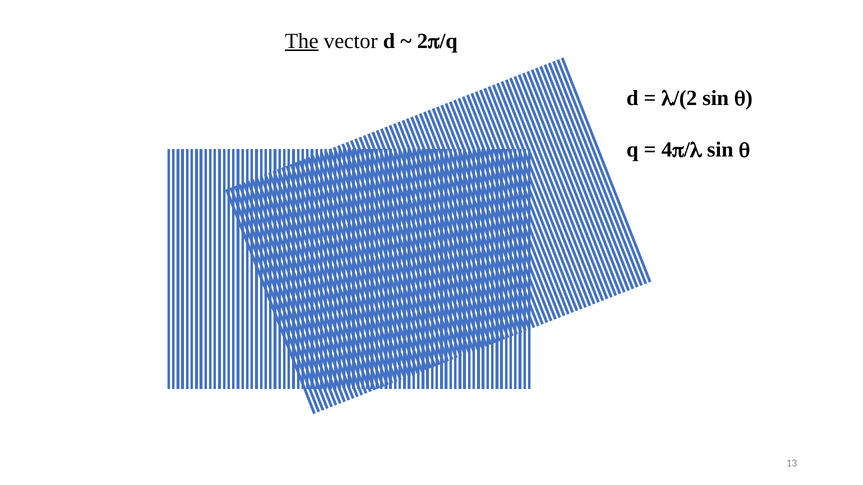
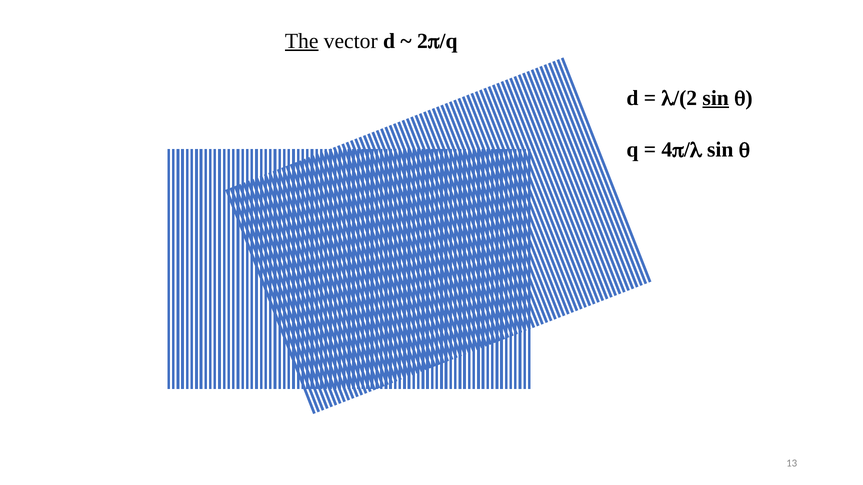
sin at (716, 98) underline: none -> present
